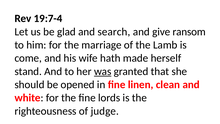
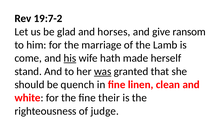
19:7-4: 19:7-4 -> 19:7-2
search: search -> horses
his underline: none -> present
opened: opened -> quench
lords: lords -> their
